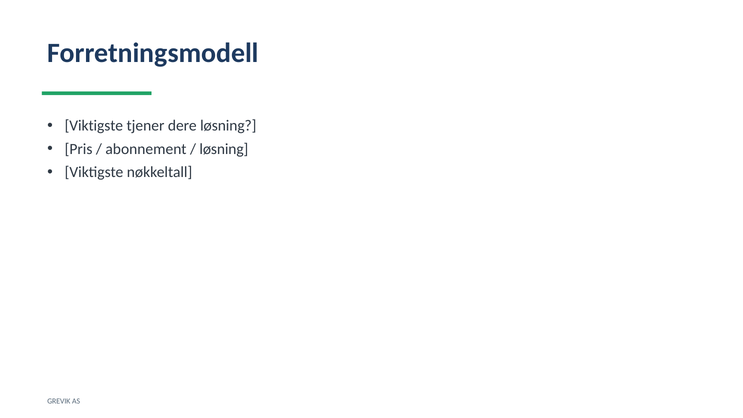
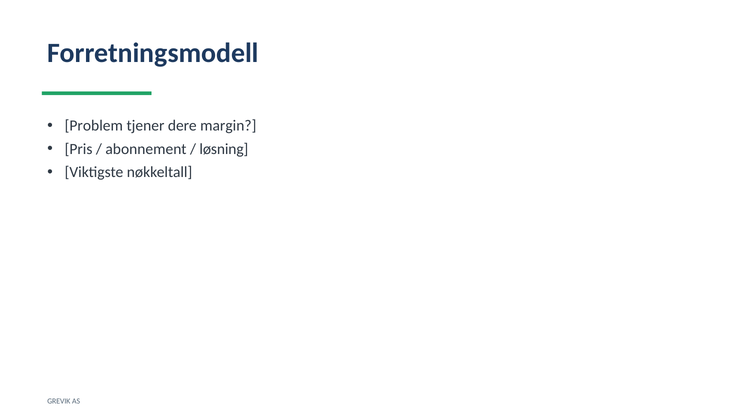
Viktigste at (94, 126): Viktigste -> Problem
dere løsning: løsning -> margin
